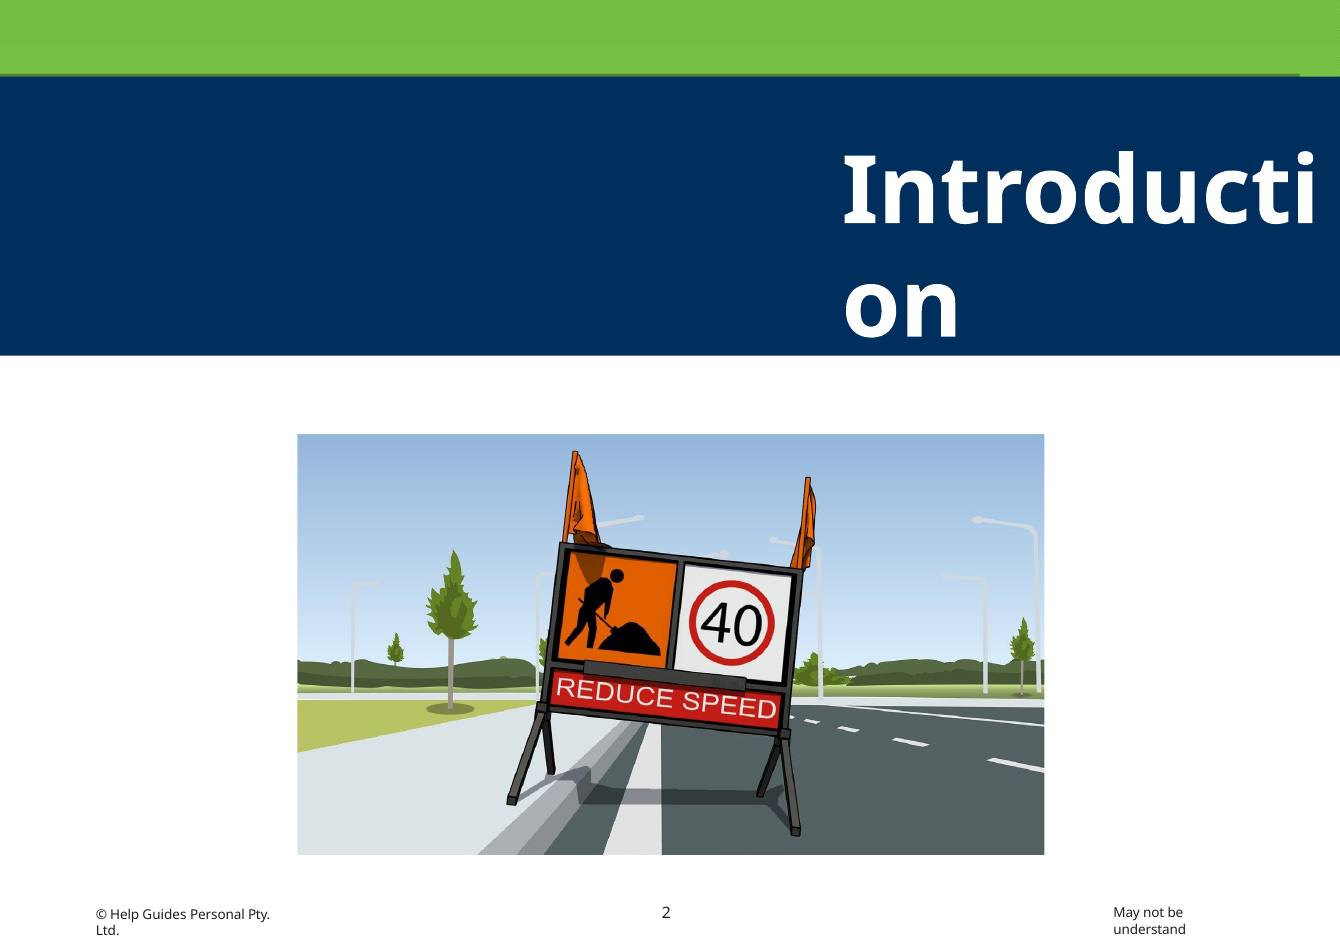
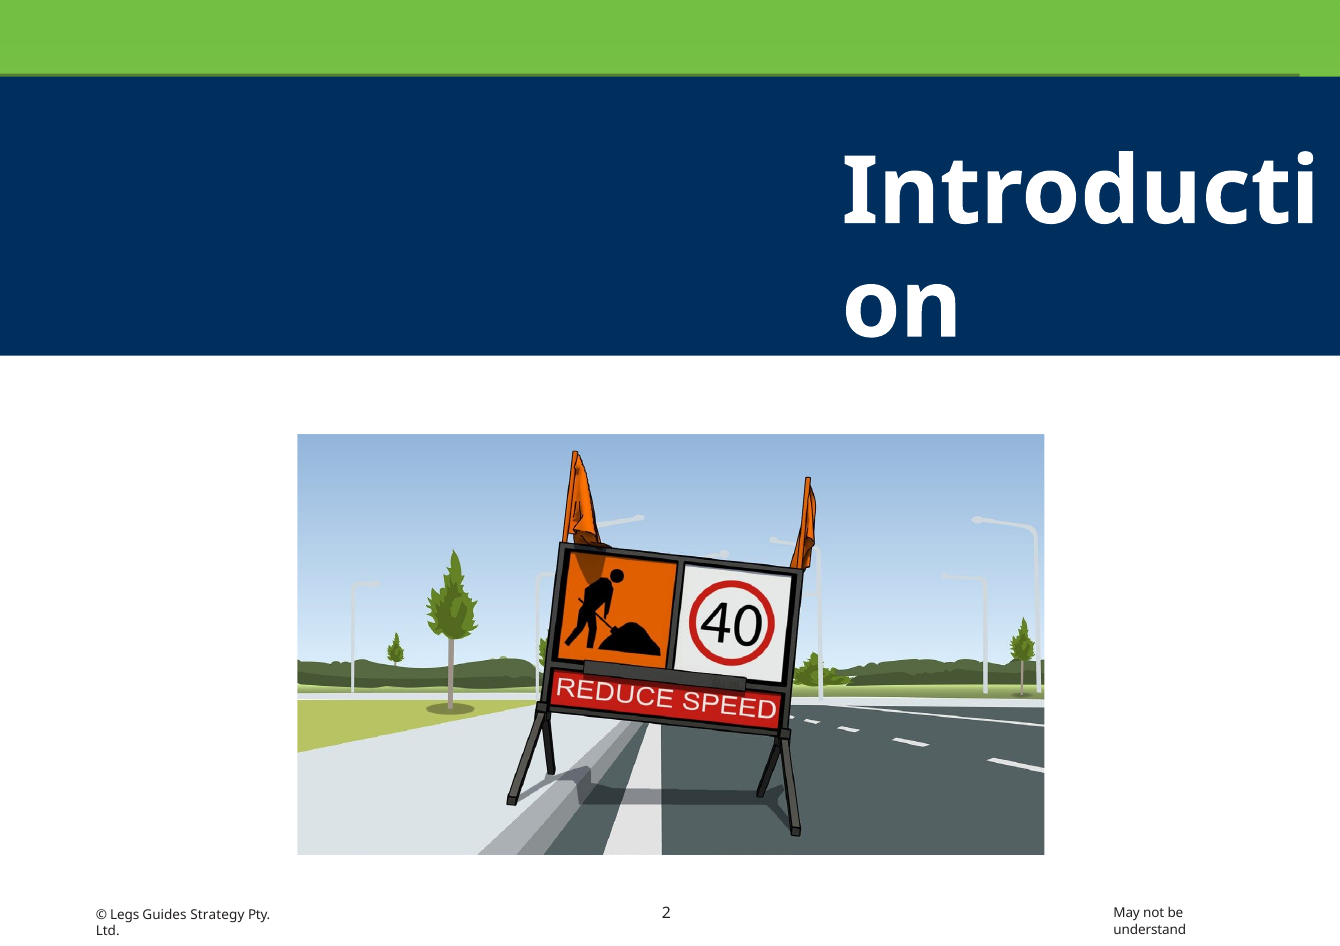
Help: Help -> Legs
Personal: Personal -> Strategy
